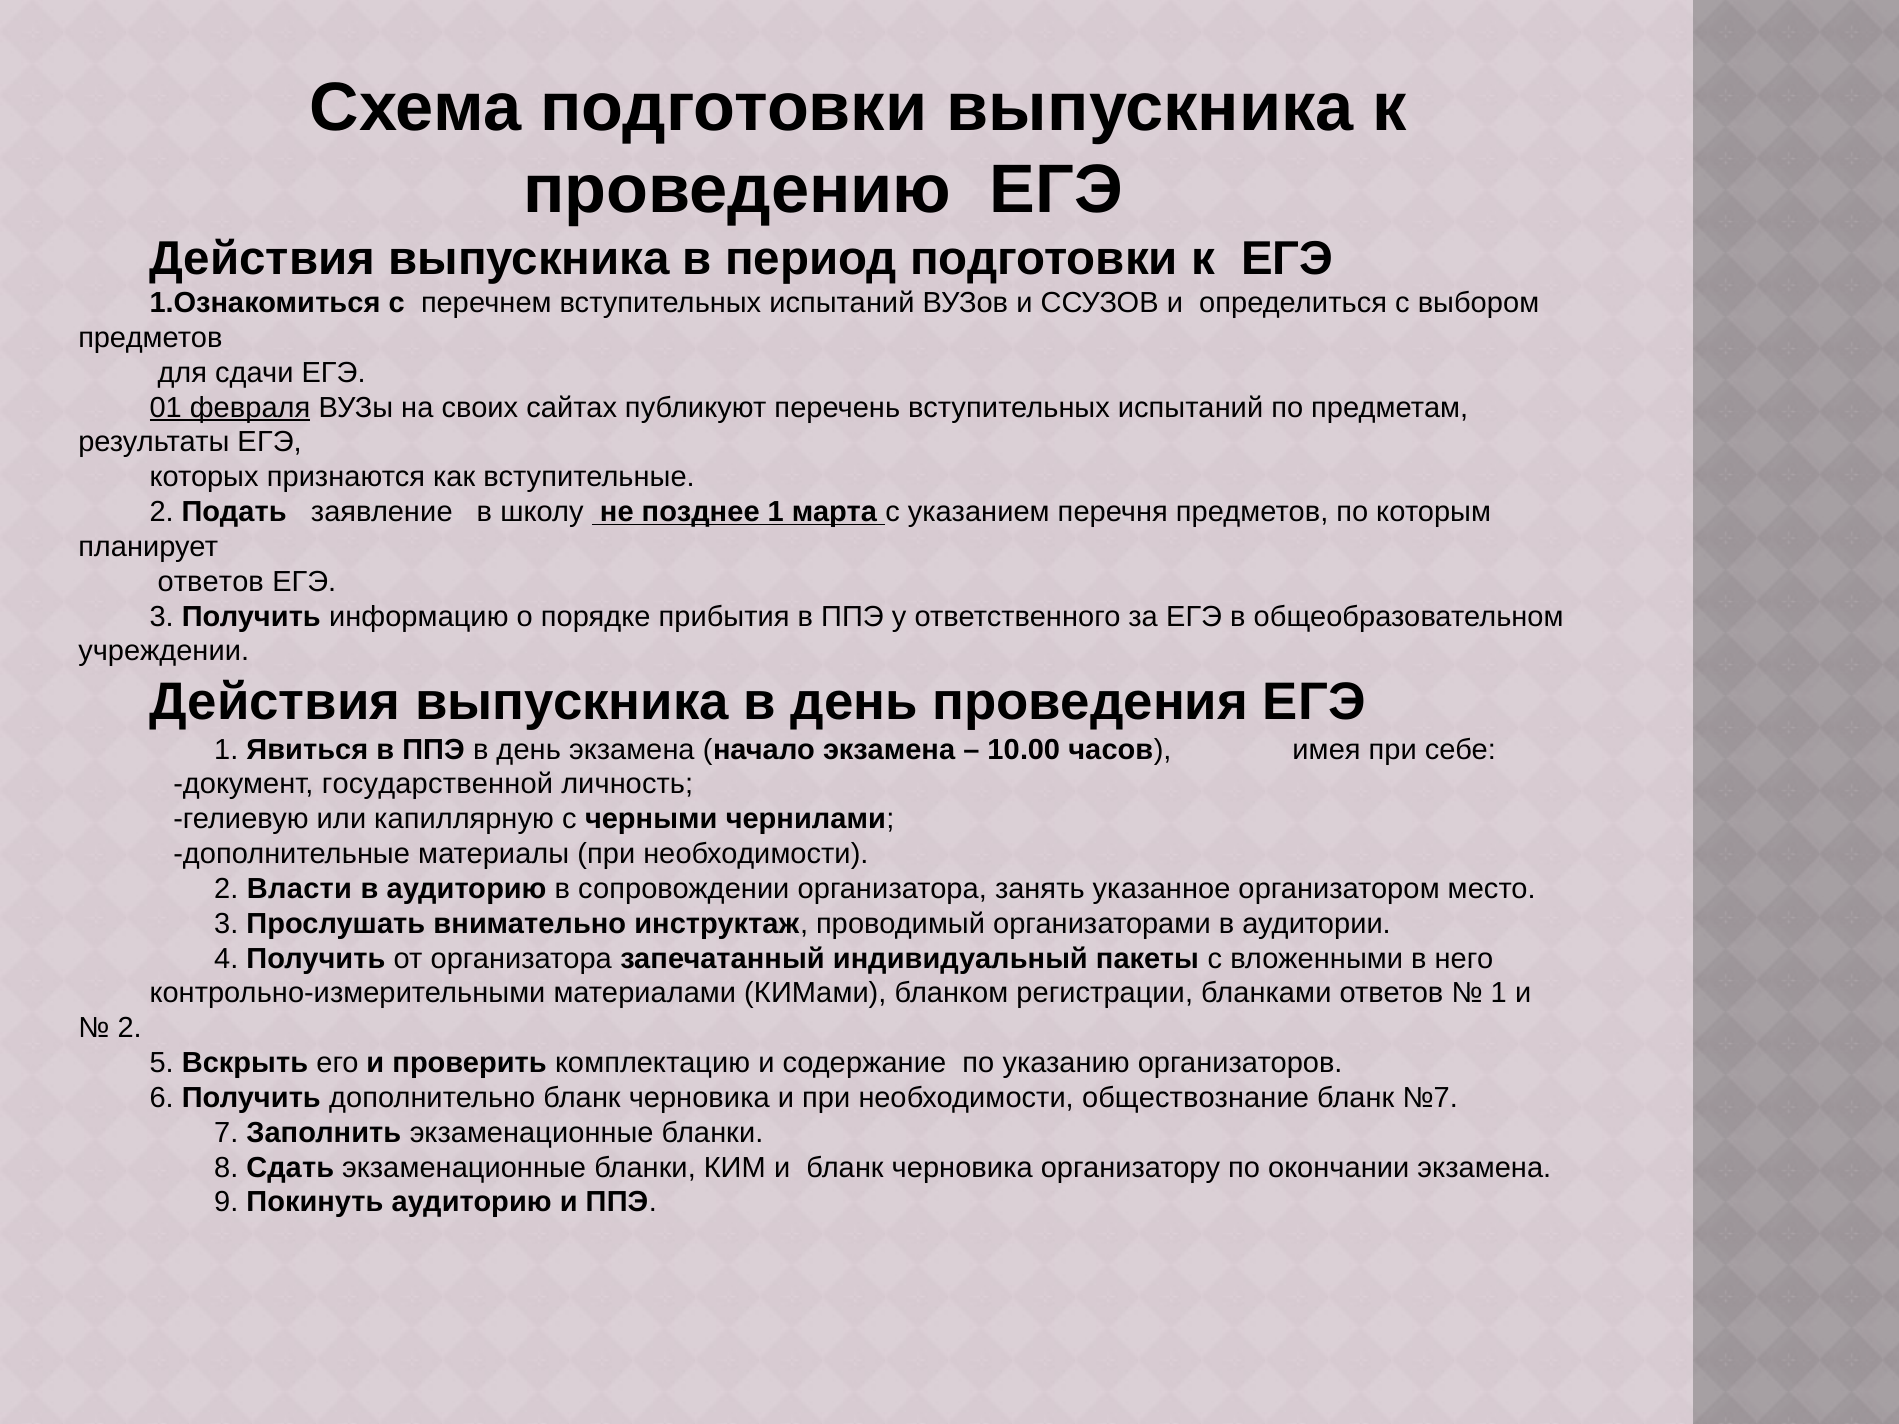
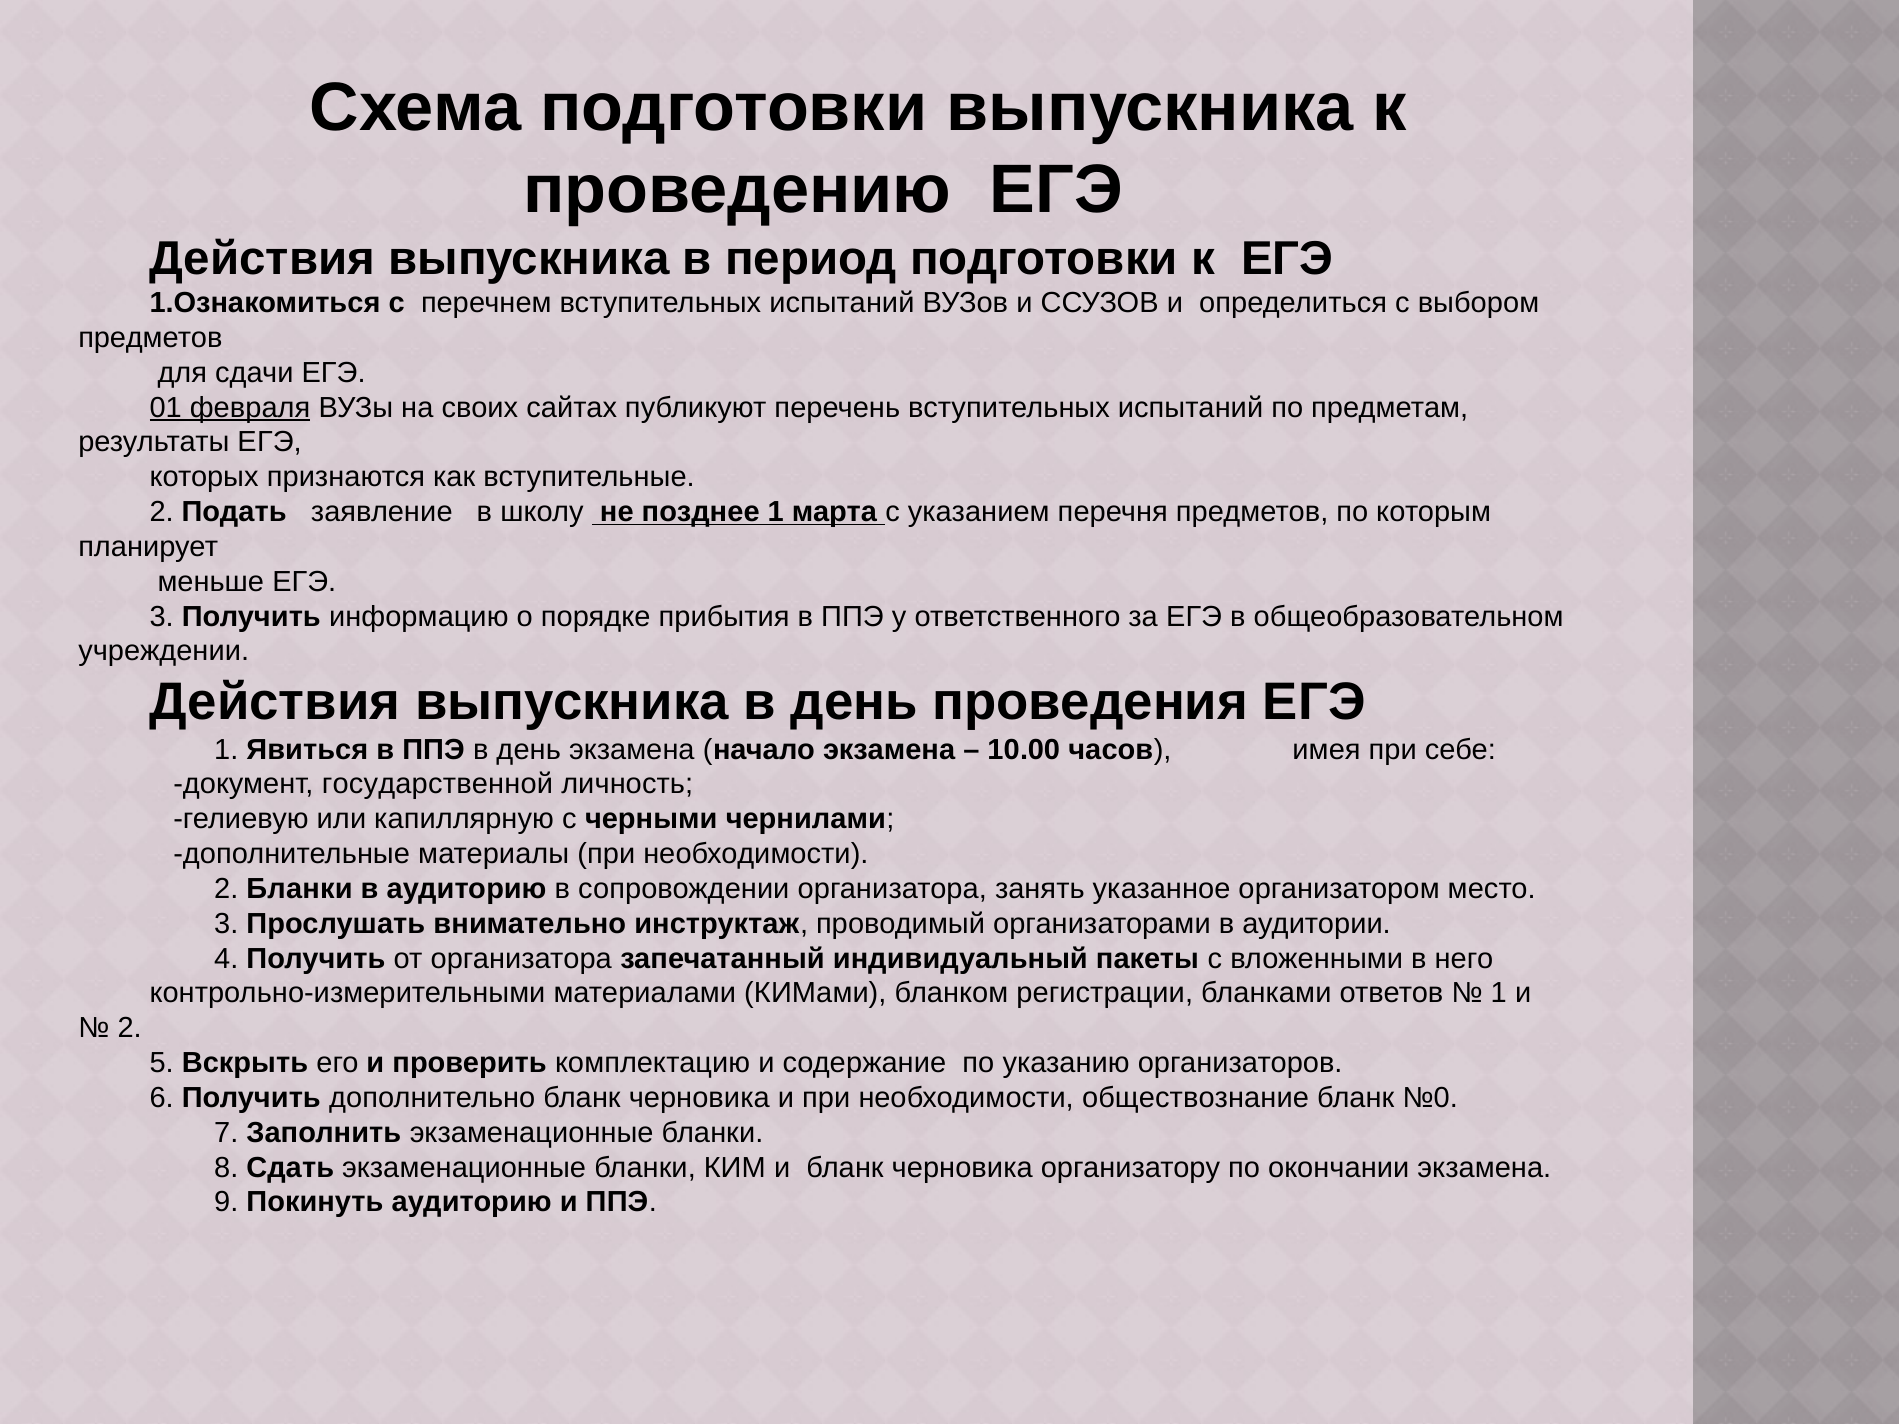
ответов at (211, 582): ответов -> меньше
2 Власти: Власти -> Бланки
№7: №7 -> №0
